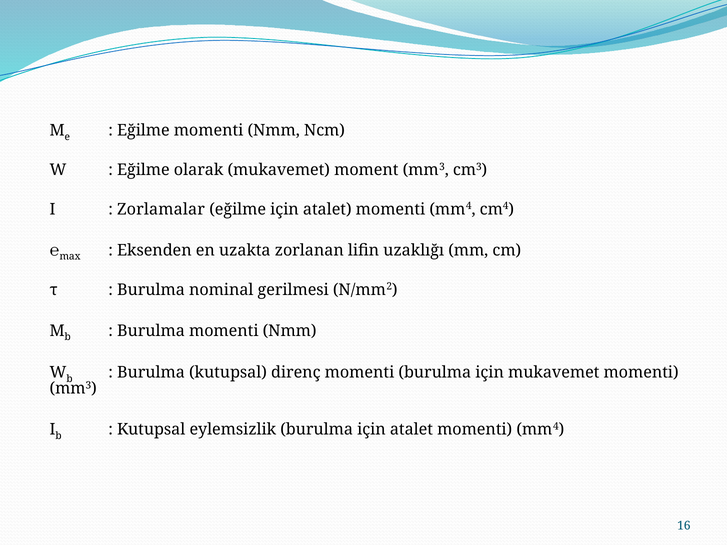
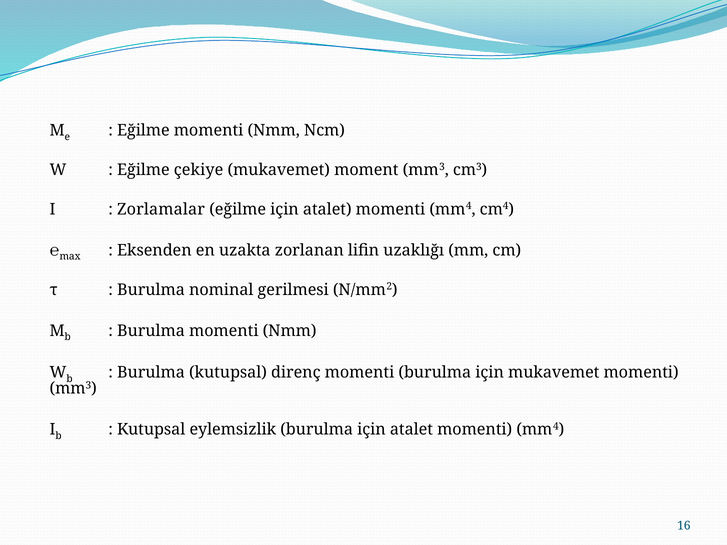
olarak: olarak -> çekiye
